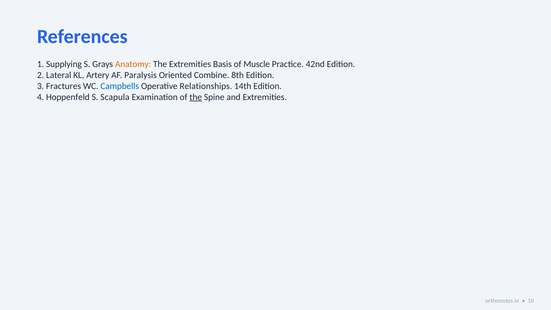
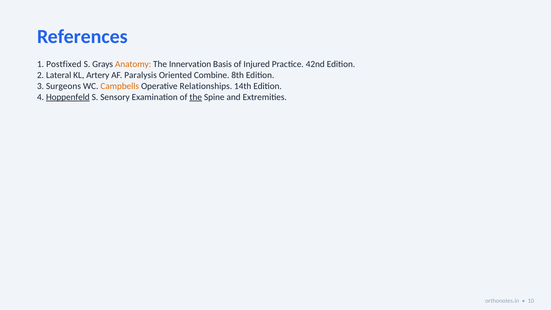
Supplying: Supplying -> Postfixed
The Extremities: Extremities -> Innervation
Muscle: Muscle -> Injured
Fractures: Fractures -> Surgeons
Campbells colour: blue -> orange
Hoppenfeld underline: none -> present
Scapula: Scapula -> Sensory
